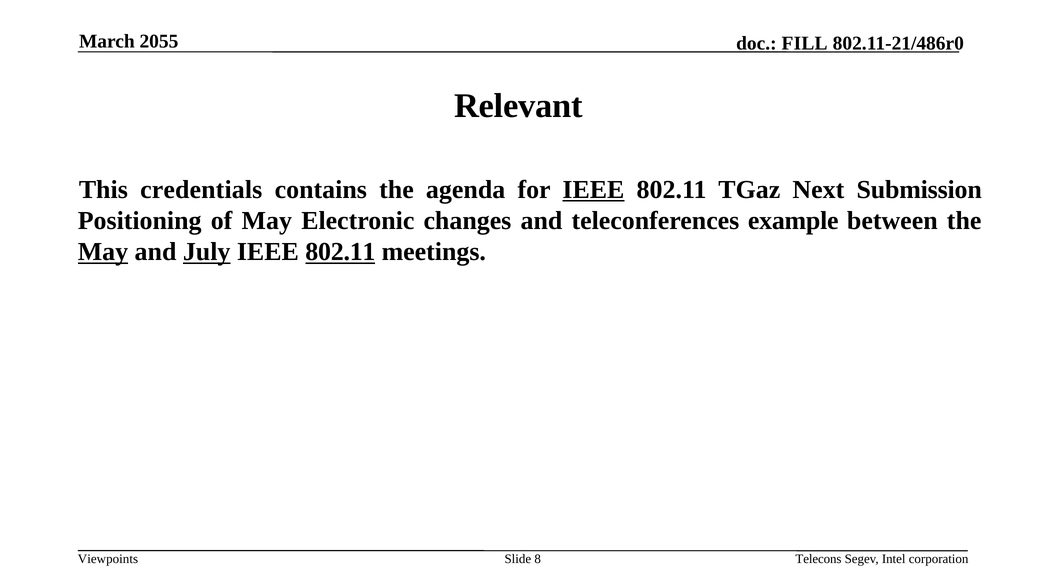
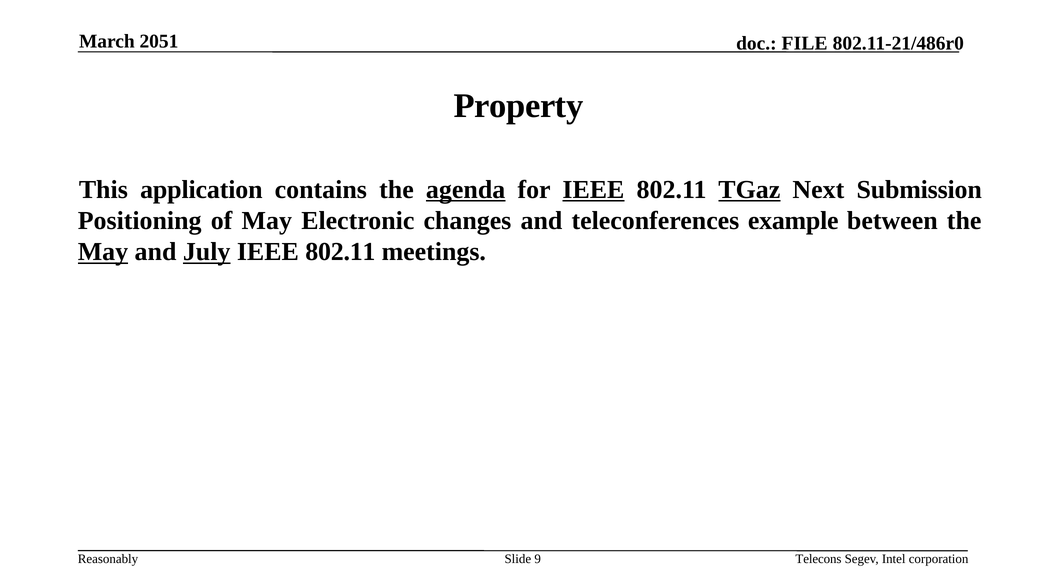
2055: 2055 -> 2051
FILL: FILL -> FILE
Relevant: Relevant -> Property
credentials: credentials -> application
agenda underline: none -> present
TGaz underline: none -> present
802.11 at (340, 252) underline: present -> none
Viewpoints: Viewpoints -> Reasonably
8: 8 -> 9
